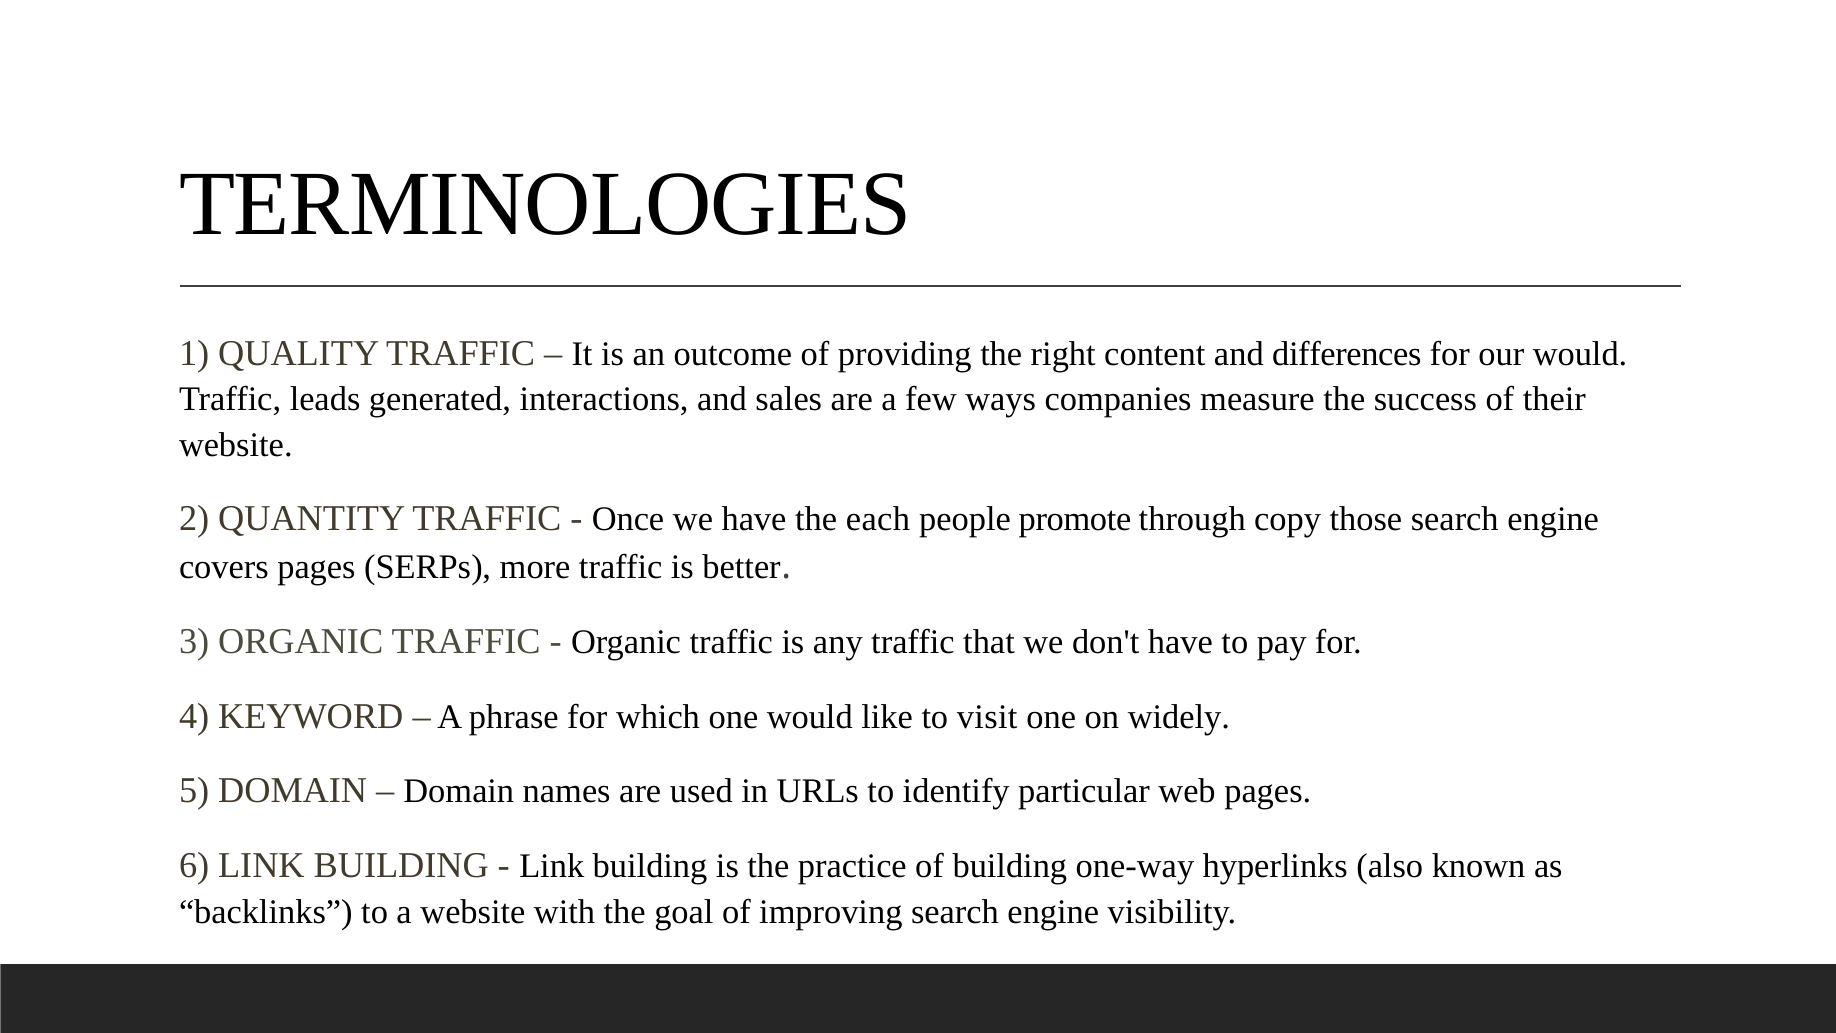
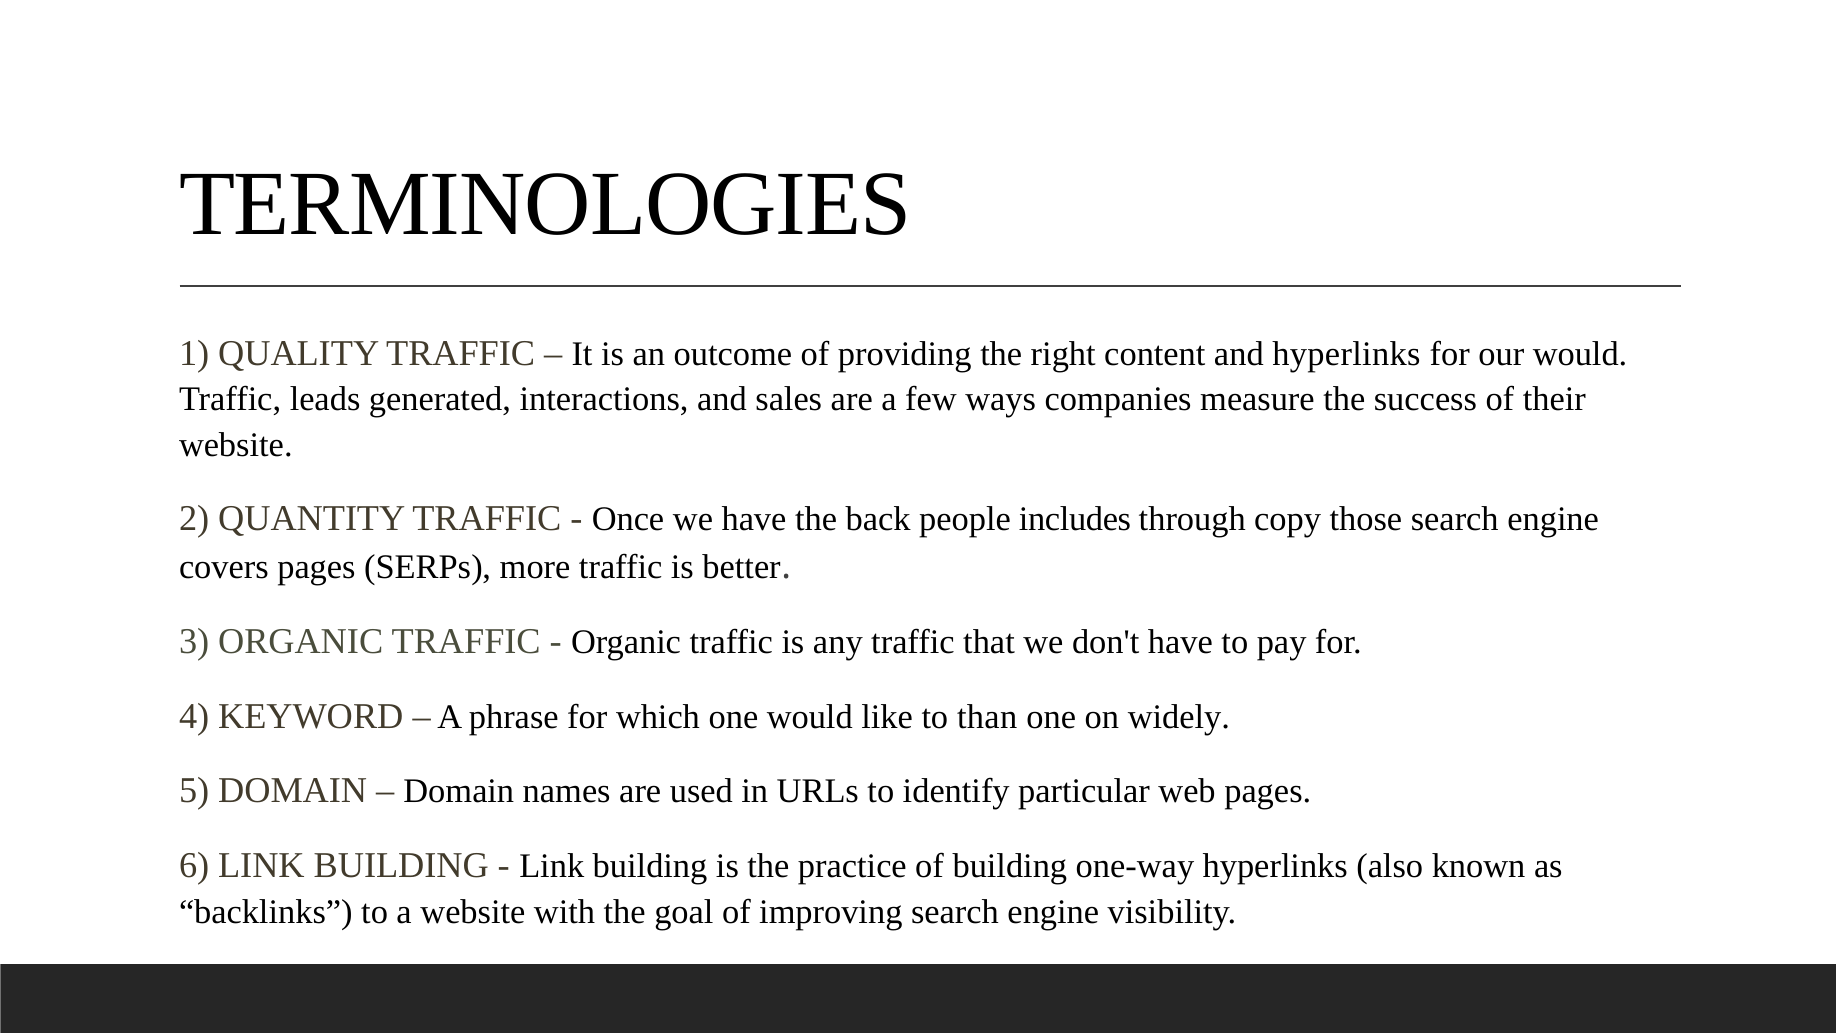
and differences: differences -> hyperlinks
each: each -> back
promote: promote -> includes
visit: visit -> than
